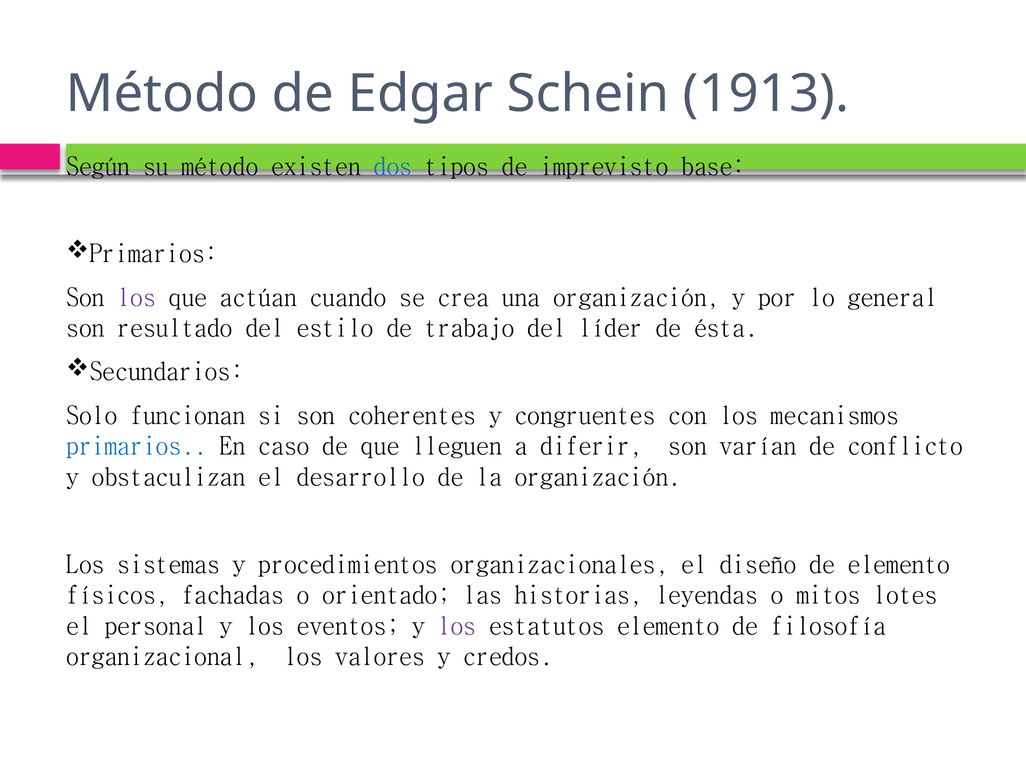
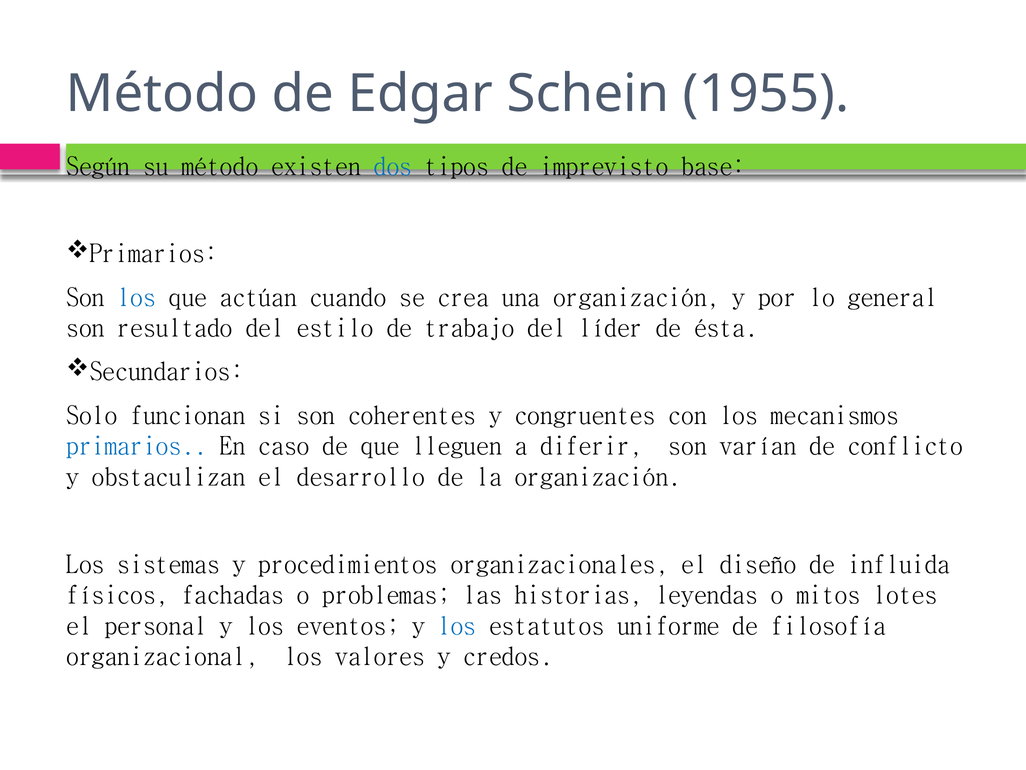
1913: 1913 -> 1955
los at (137, 297) colour: purple -> blue
de elemento: elemento -> influida
orientado: orientado -> problemas
los at (457, 626) colour: purple -> blue
estatutos elemento: elemento -> uniforme
